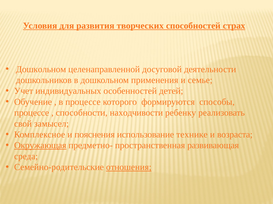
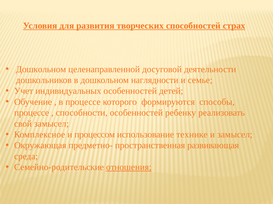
применения: применения -> наглядности
способности находчивости: находчивости -> особенностей
пояснения: пояснения -> процессом
и возраста: возраста -> замысел
Окружающая underline: present -> none
